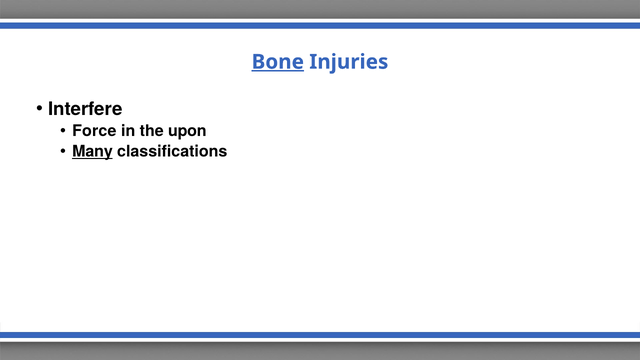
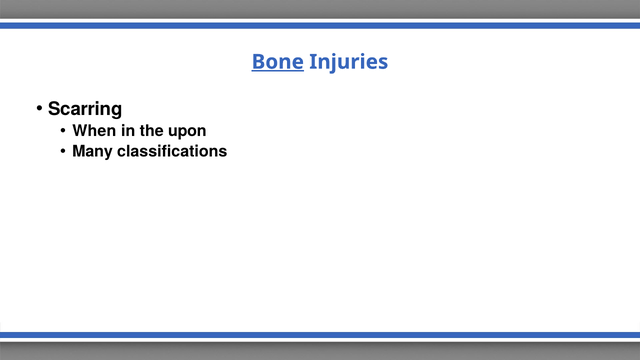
Interfere: Interfere -> Scarring
Force: Force -> When
Many underline: present -> none
